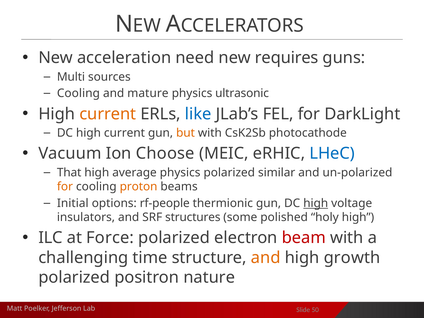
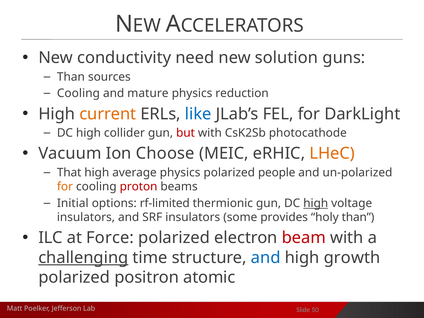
acceleration: acceleration -> conductivity
requires: requires -> solution
Multi at (71, 77): Multi -> Than
ultrasonic: ultrasonic -> reduction
DC high current: current -> collider
but colour: orange -> red
LHeC colour: blue -> orange
similar: similar -> people
proton colour: orange -> red
rf-people: rf-people -> rf-limited
SRF structures: structures -> insulators
polished: polished -> provides
holy high: high -> than
challenging underline: none -> present
and at (266, 258) colour: orange -> blue
nature: nature -> atomic
